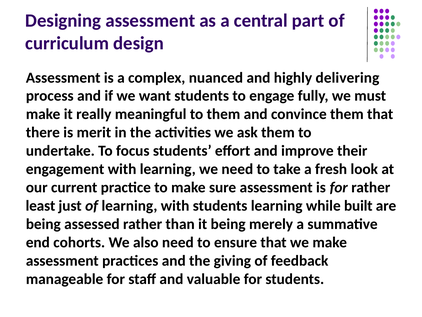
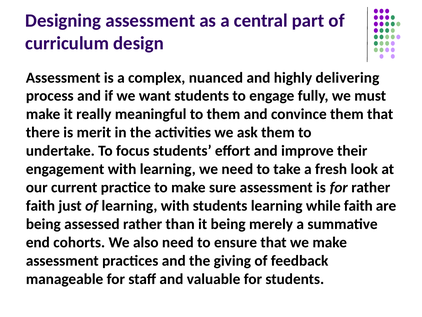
least at (40, 205): least -> faith
while built: built -> faith
